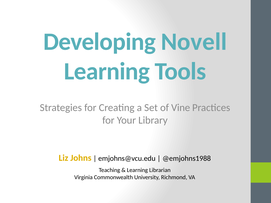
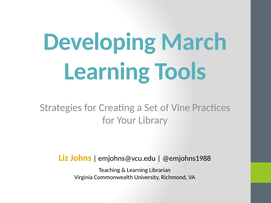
Novell: Novell -> March
